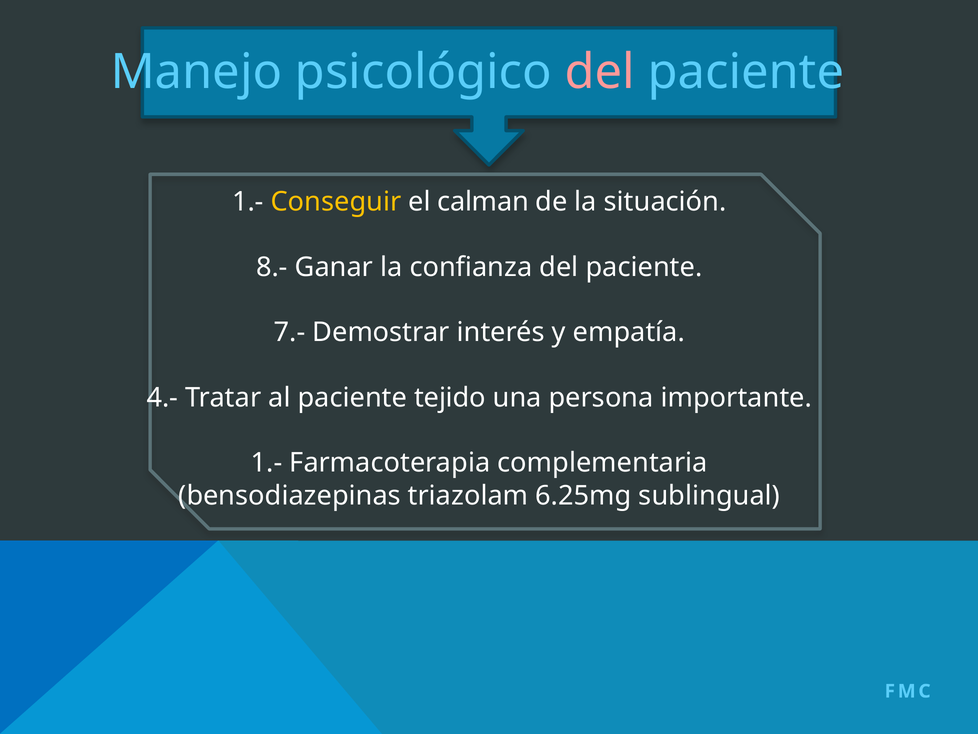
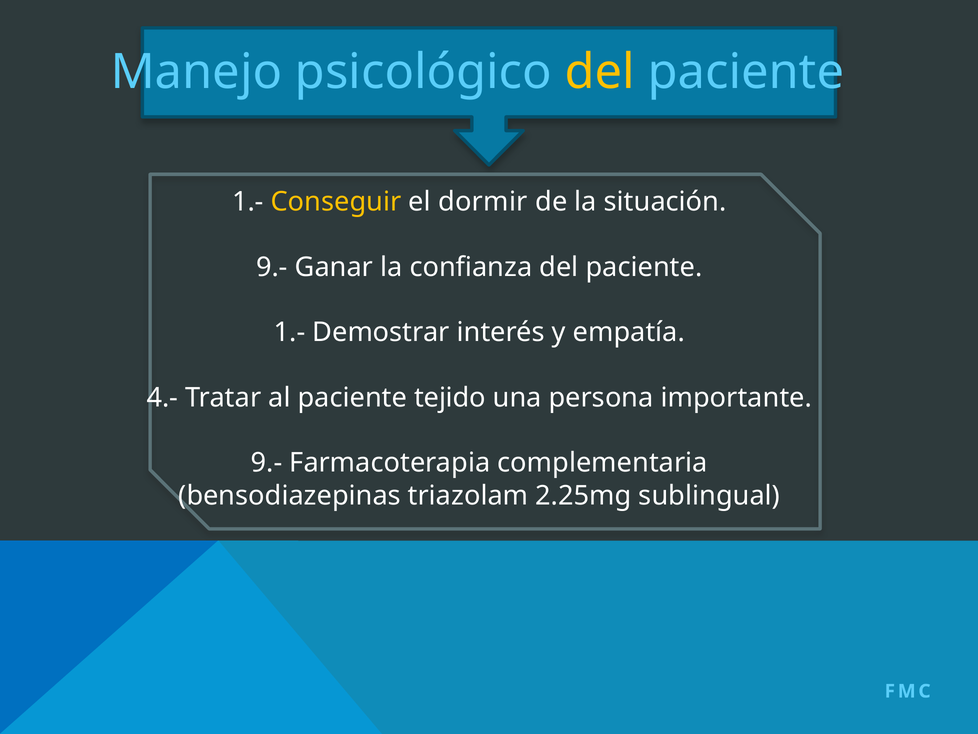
del at (600, 72) colour: pink -> yellow
calman: calman -> dormir
8.- at (272, 267): 8.- -> 9.-
7.- at (290, 332): 7.- -> 1.-
1.- at (267, 463): 1.- -> 9.-
6.25mg: 6.25mg -> 2.25mg
